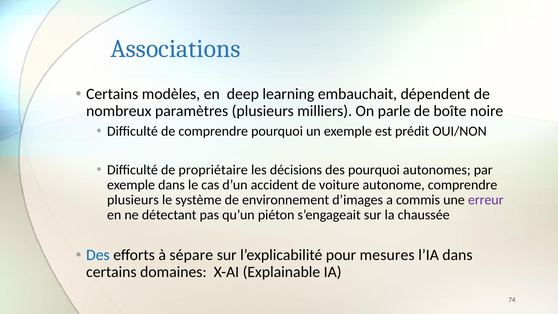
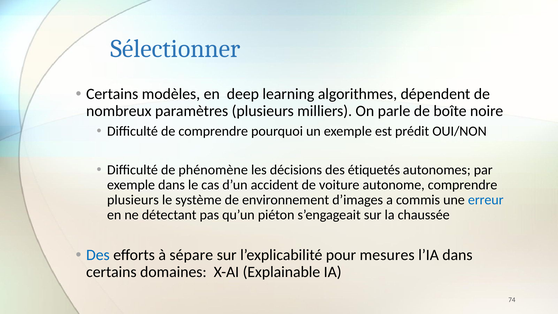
Associations: Associations -> Sélectionner
embauchait: embauchait -> algorithmes
propriétaire: propriétaire -> phénomène
des pourquoi: pourquoi -> étiquetés
erreur colour: purple -> blue
